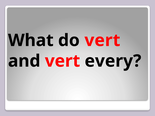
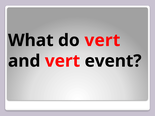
every: every -> event
